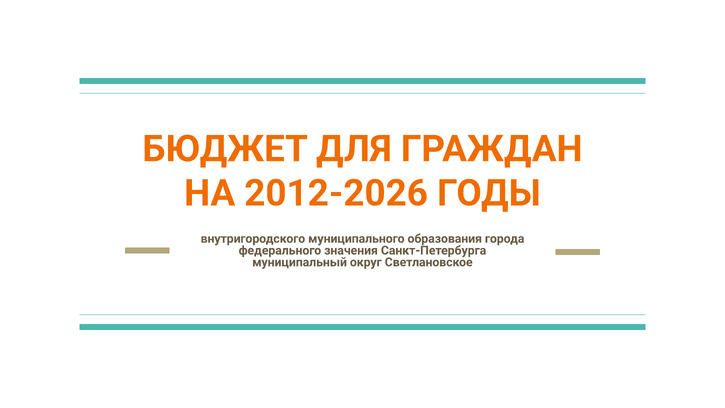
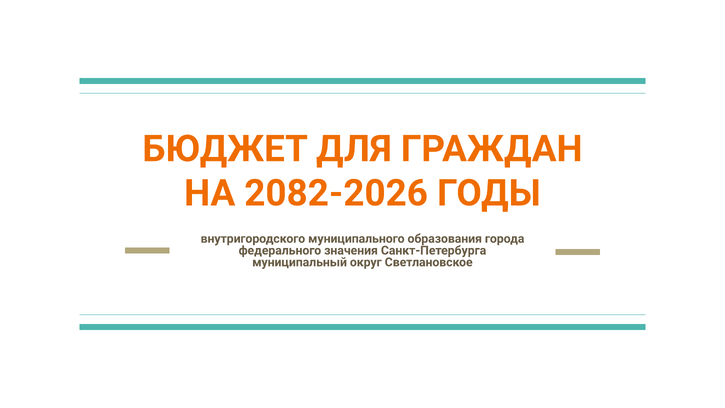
2012-2026: 2012-2026 -> 2082-2026
